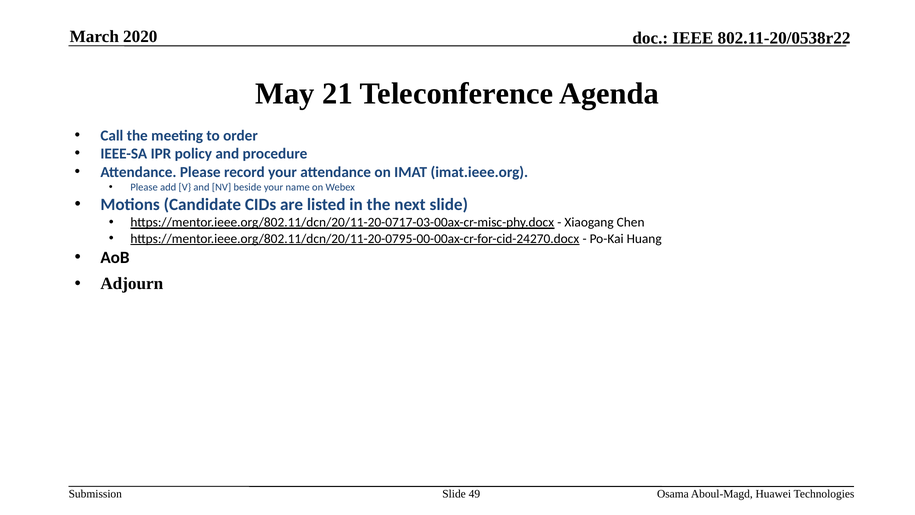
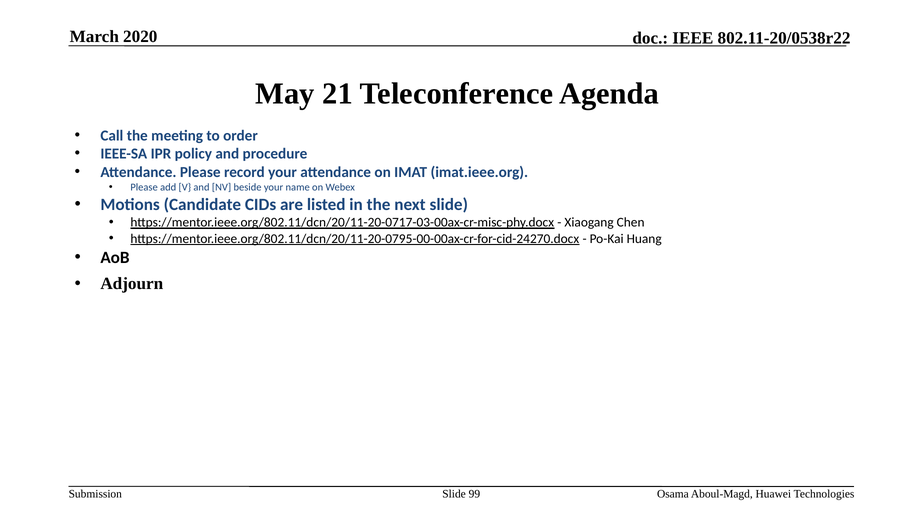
49: 49 -> 99
